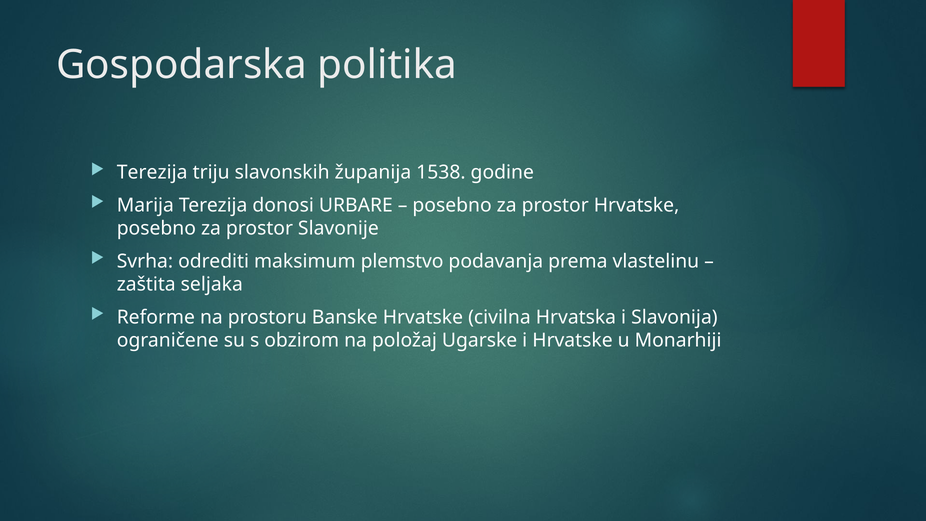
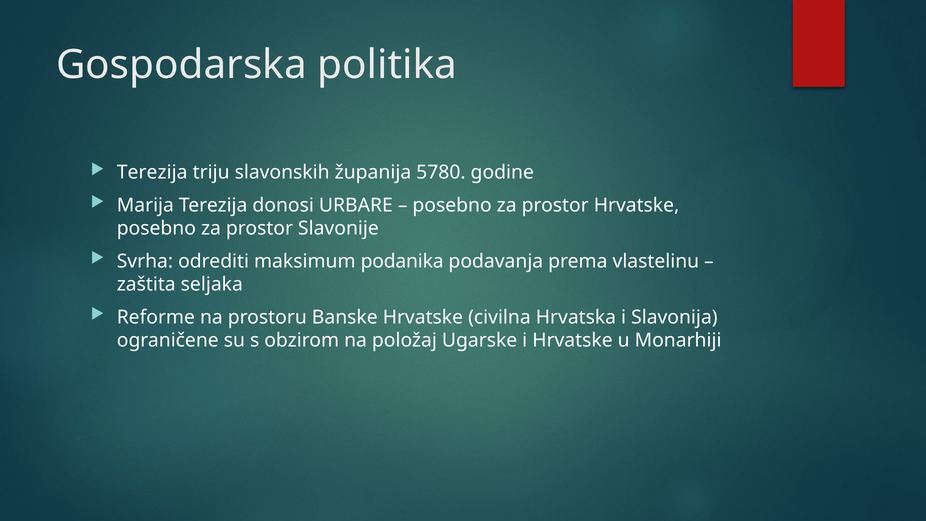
1538: 1538 -> 5780
plemstvo: plemstvo -> podanika
